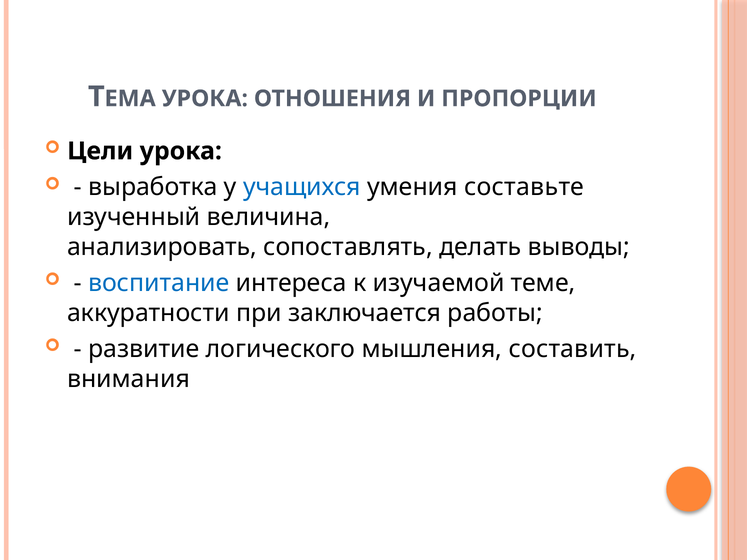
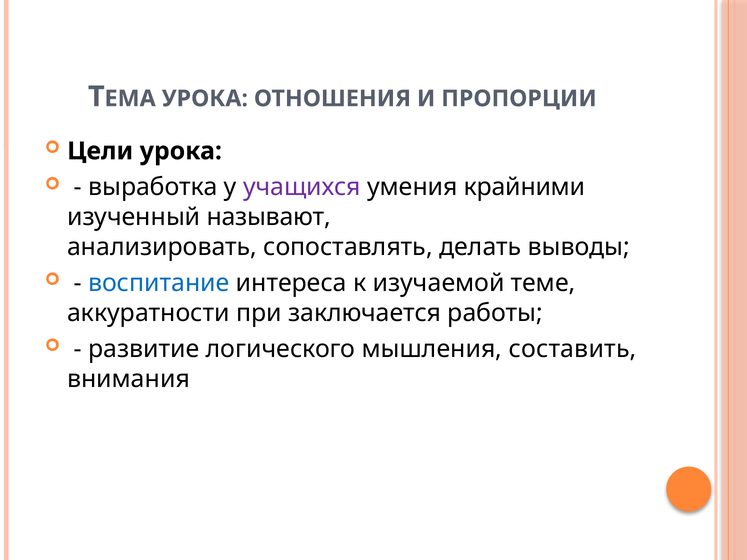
учащихся colour: blue -> purple
составьте: составьте -> крайними
величина: величина -> называют
